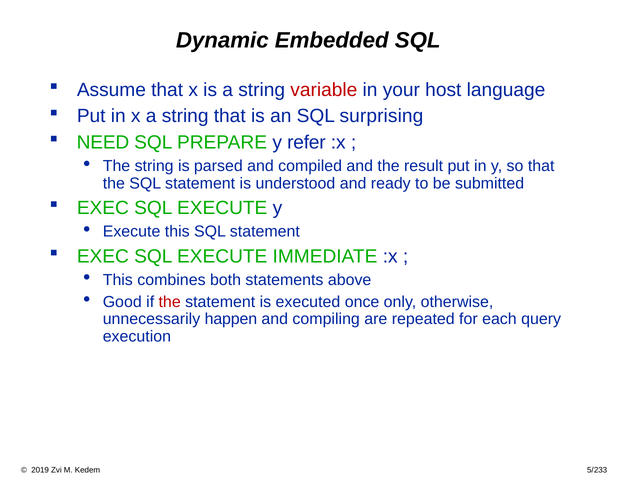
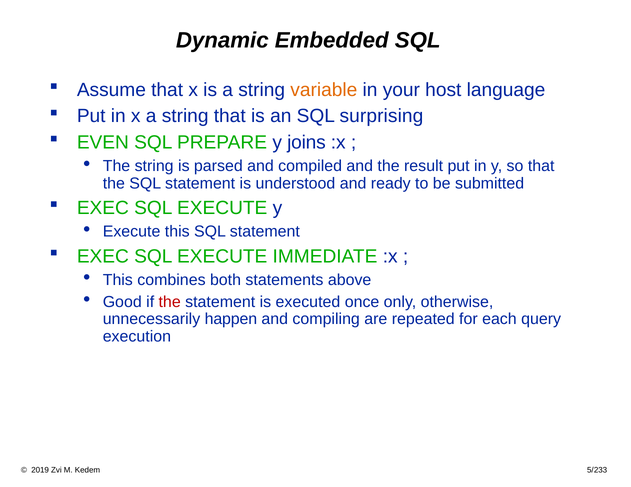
variable colour: red -> orange
NEED: NEED -> EVEN
refer: refer -> joins
